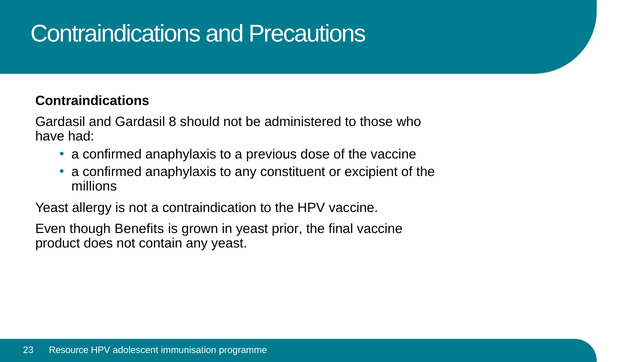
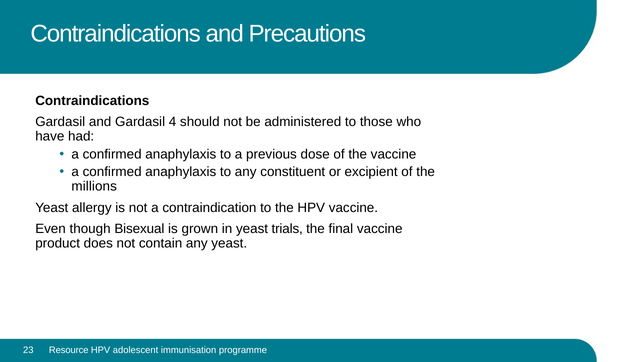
8: 8 -> 4
Benefits: Benefits -> Bisexual
prior: prior -> trials
